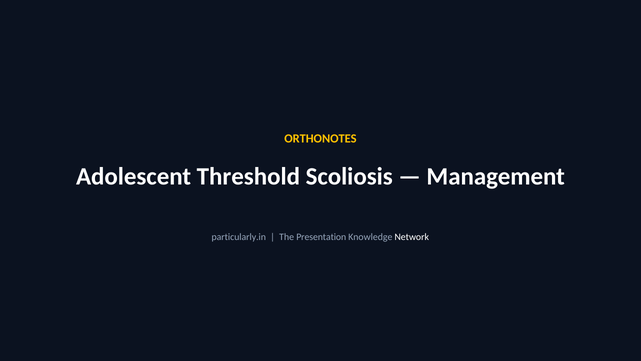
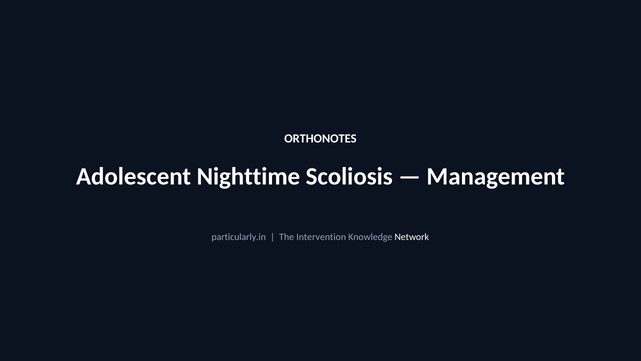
ORTHONOTES colour: yellow -> white
Threshold: Threshold -> Nighttime
Presentation: Presentation -> Intervention
